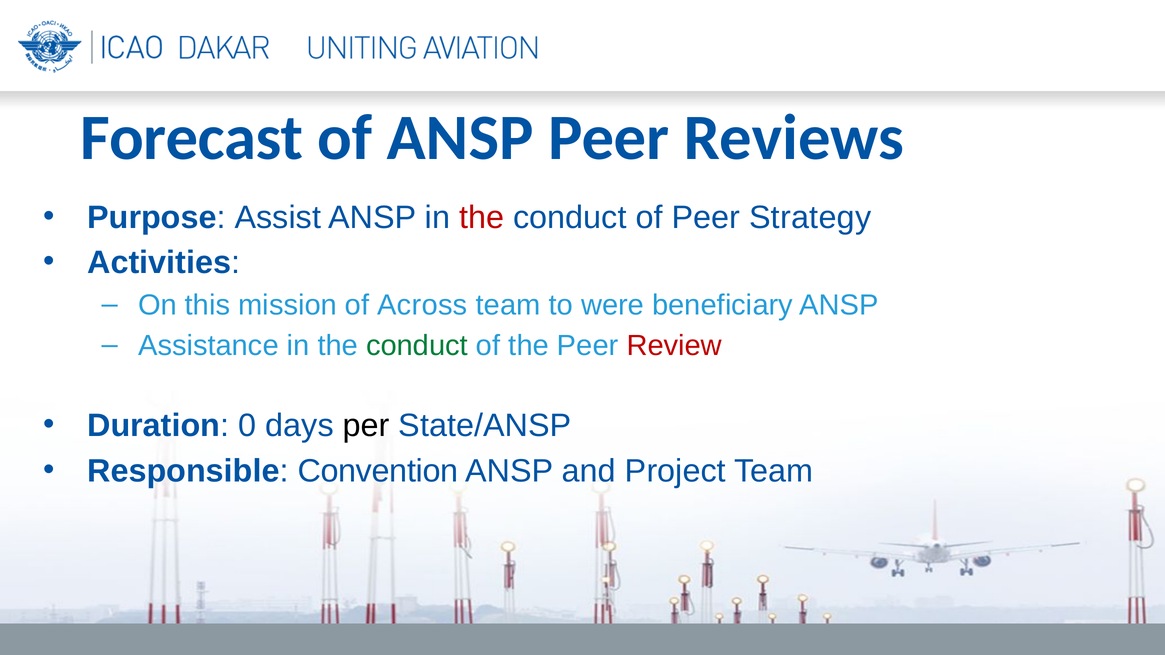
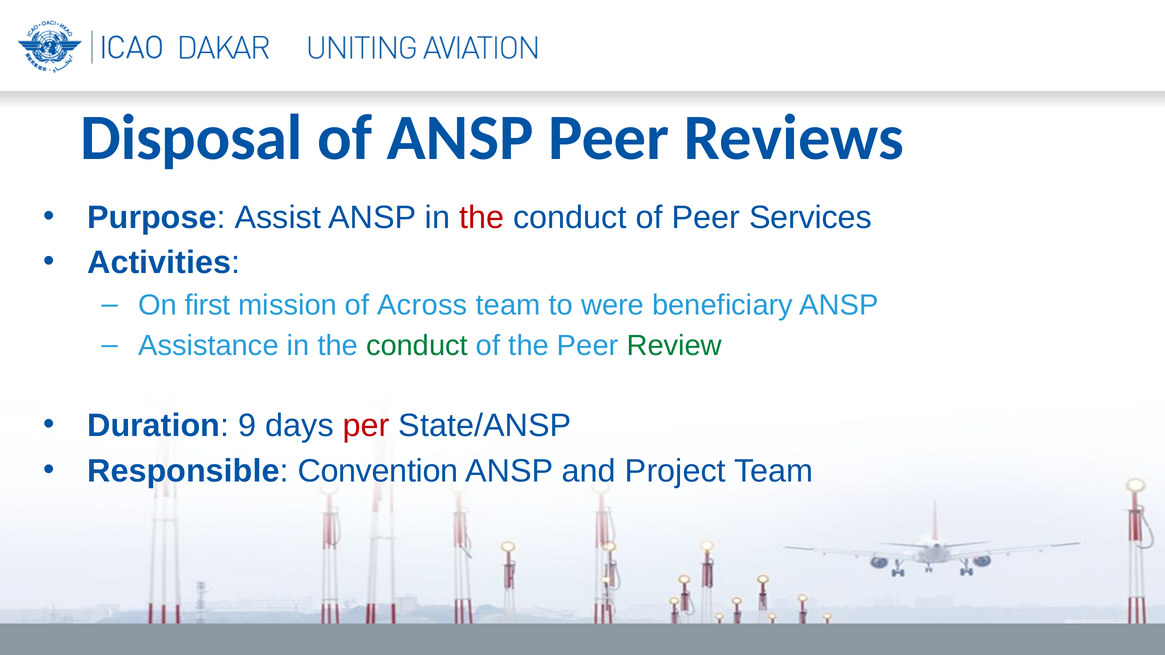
Forecast: Forecast -> Disposal
Strategy: Strategy -> Services
this: this -> first
Review colour: red -> green
0: 0 -> 9
per colour: black -> red
